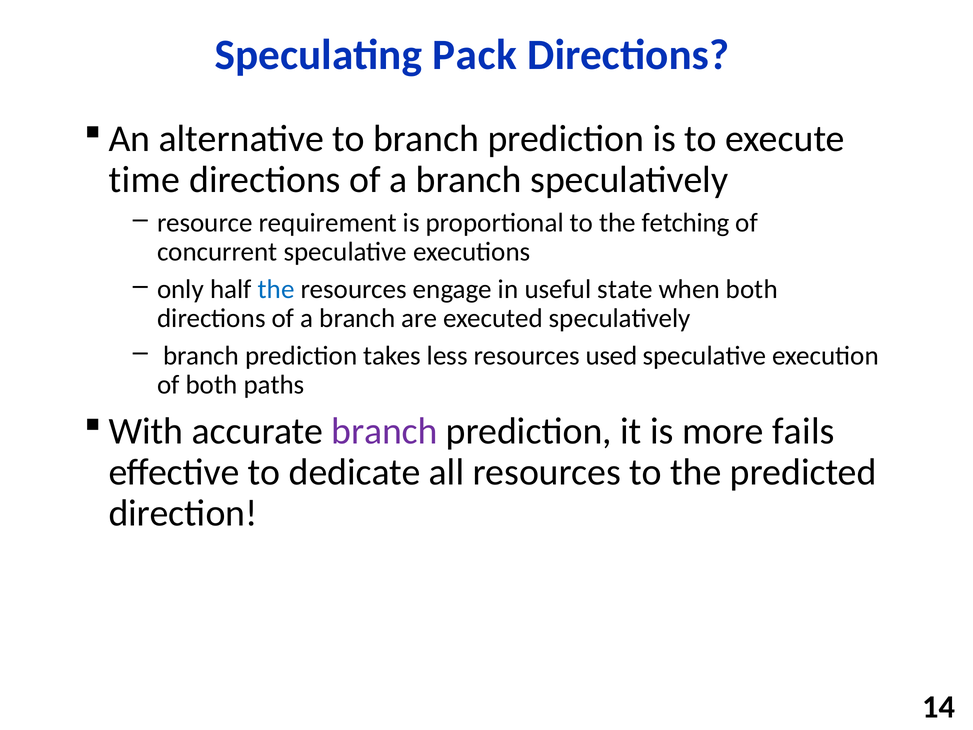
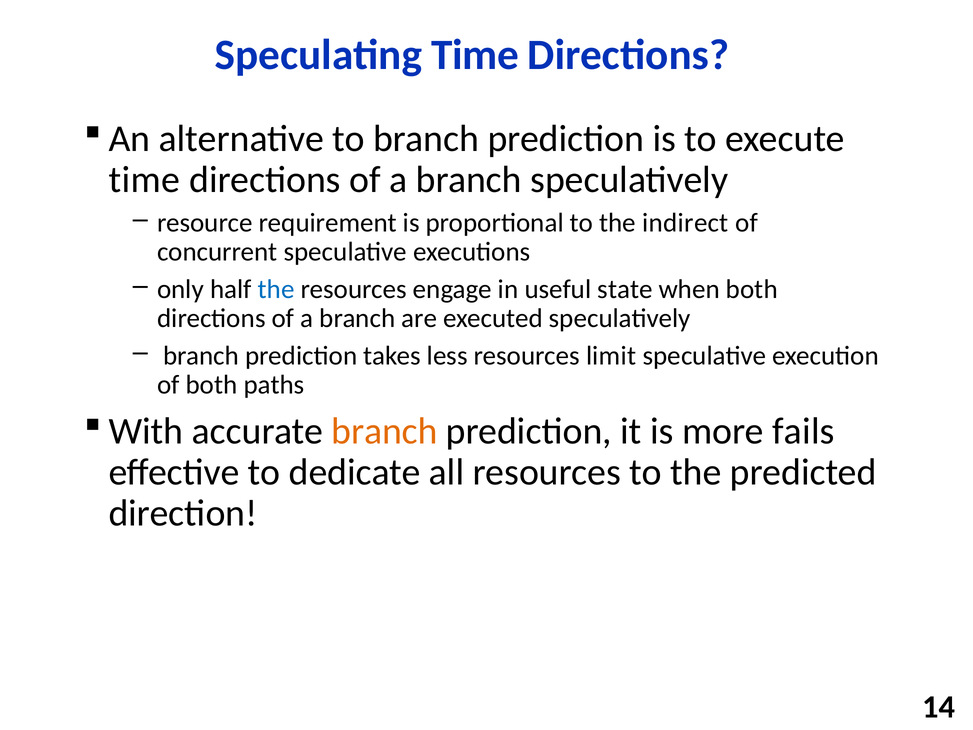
Speculating Pack: Pack -> Time
fetching: fetching -> indirect
used: used -> limit
branch at (385, 431) colour: purple -> orange
